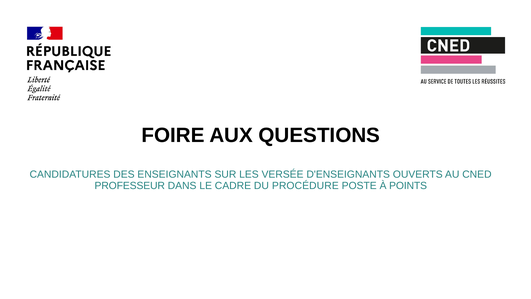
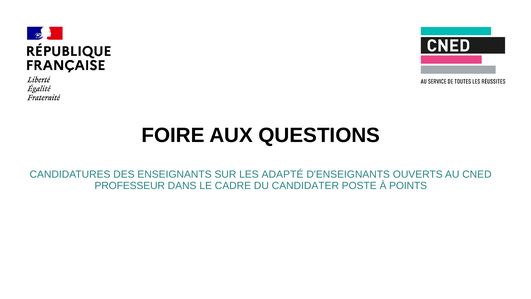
VERSÉE: VERSÉE -> ADAPTÉ
PROCÉDURE: PROCÉDURE -> CANDIDATER
